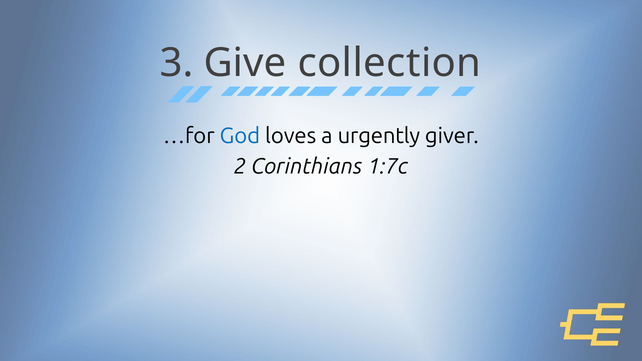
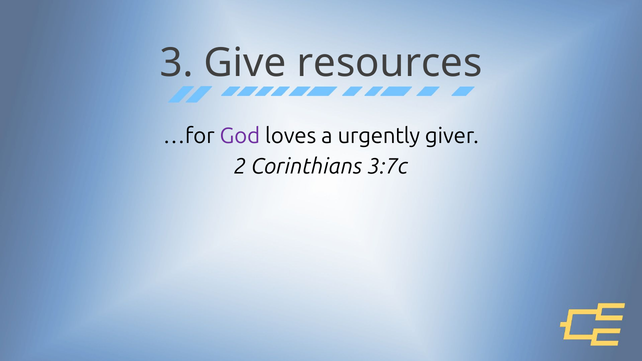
collection: collection -> resources
God colour: blue -> purple
1:7c: 1:7c -> 3:7c
